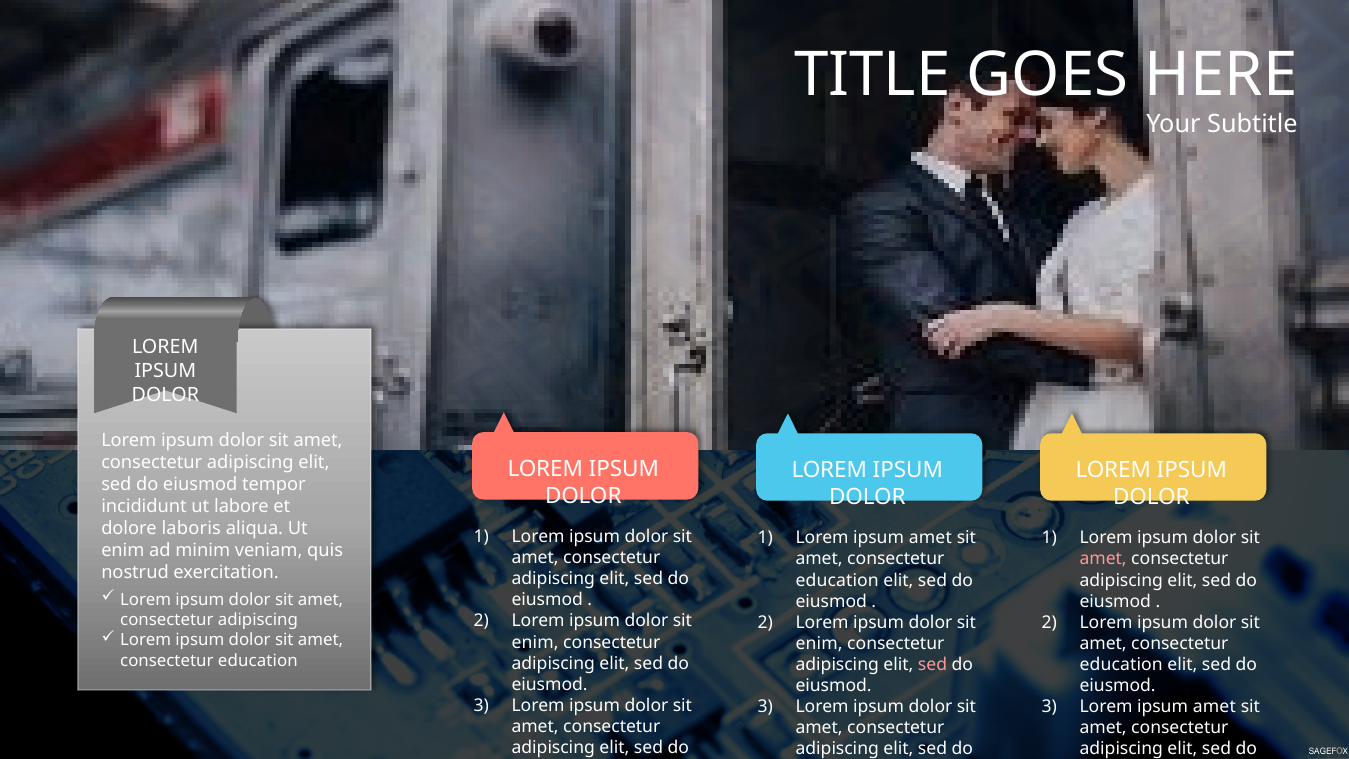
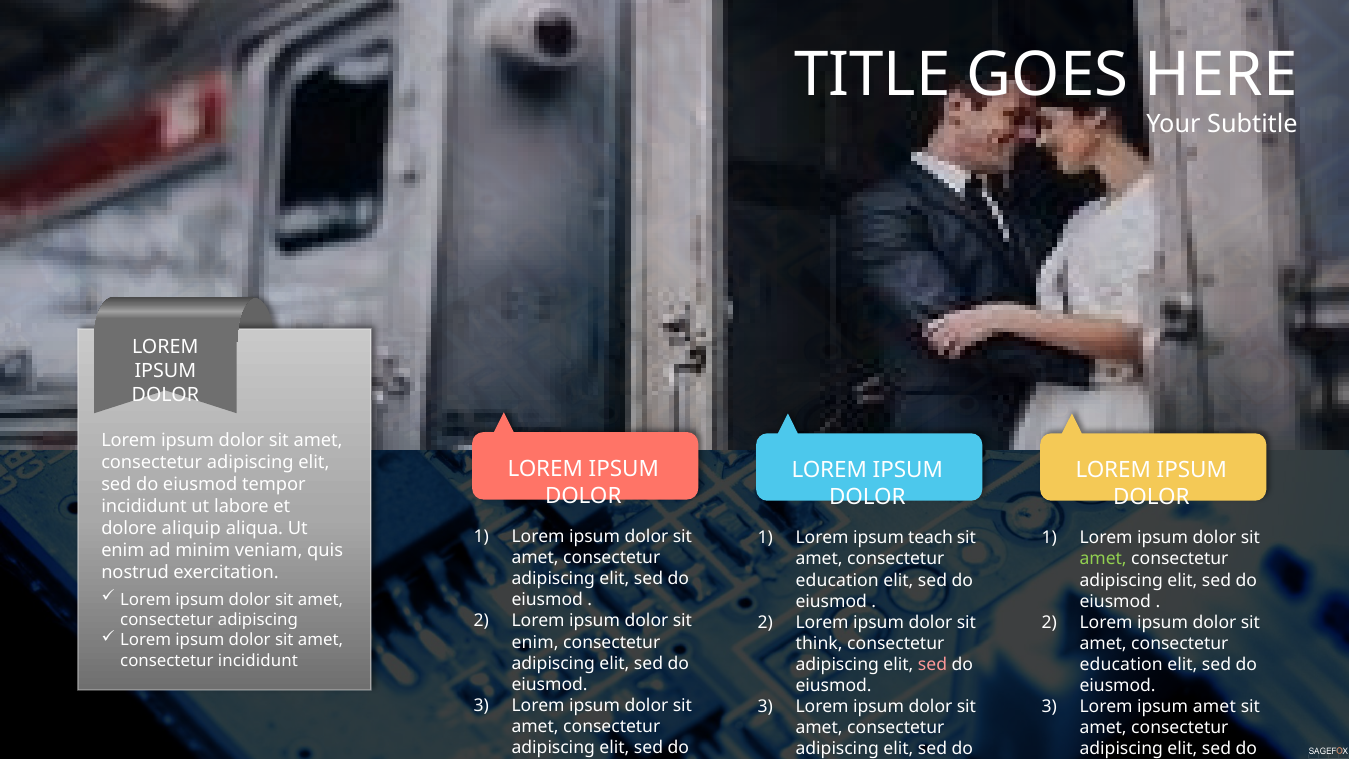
laboris: laboris -> aliquip
amet at (930, 538): amet -> teach
amet at (1103, 559) colour: pink -> light green
enim at (819, 643): enim -> think
education at (258, 660): education -> incididunt
